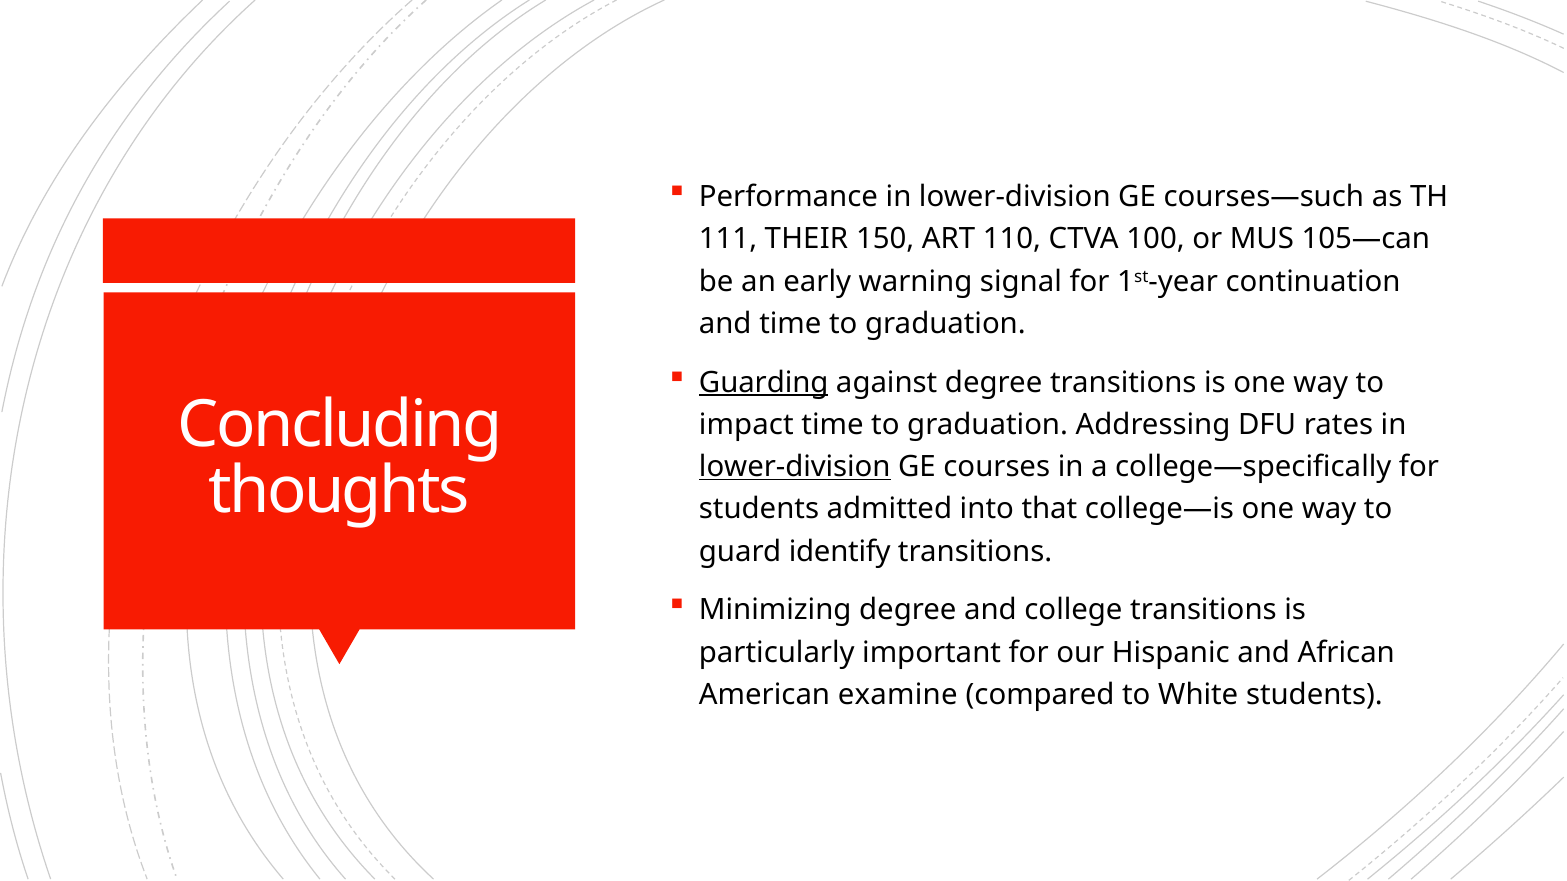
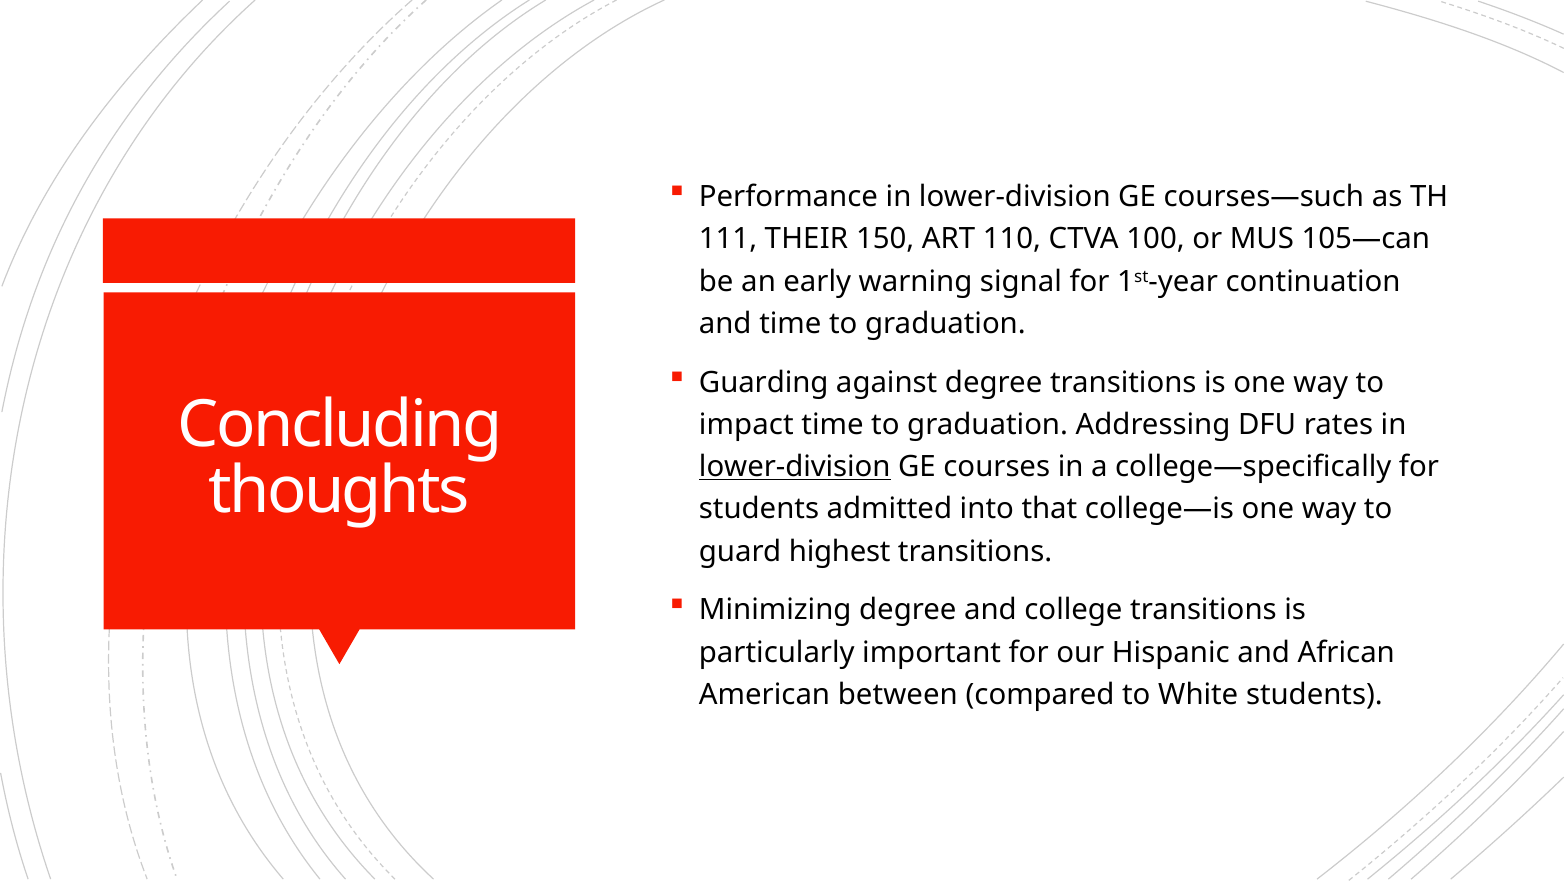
Guarding underline: present -> none
identify: identify -> highest
examine: examine -> between
